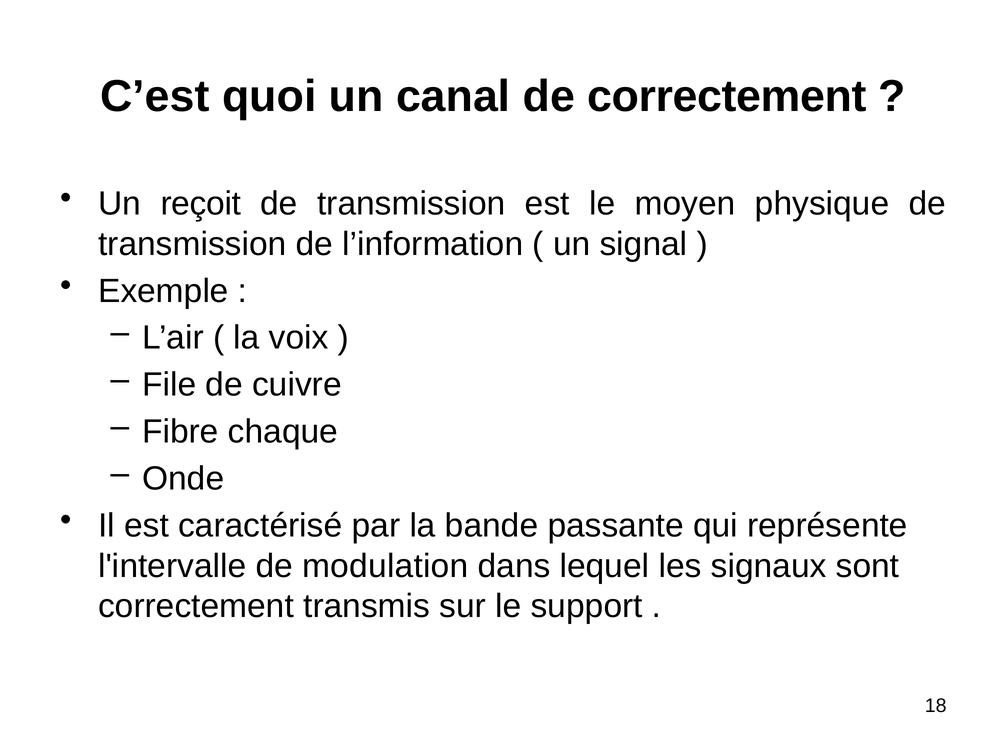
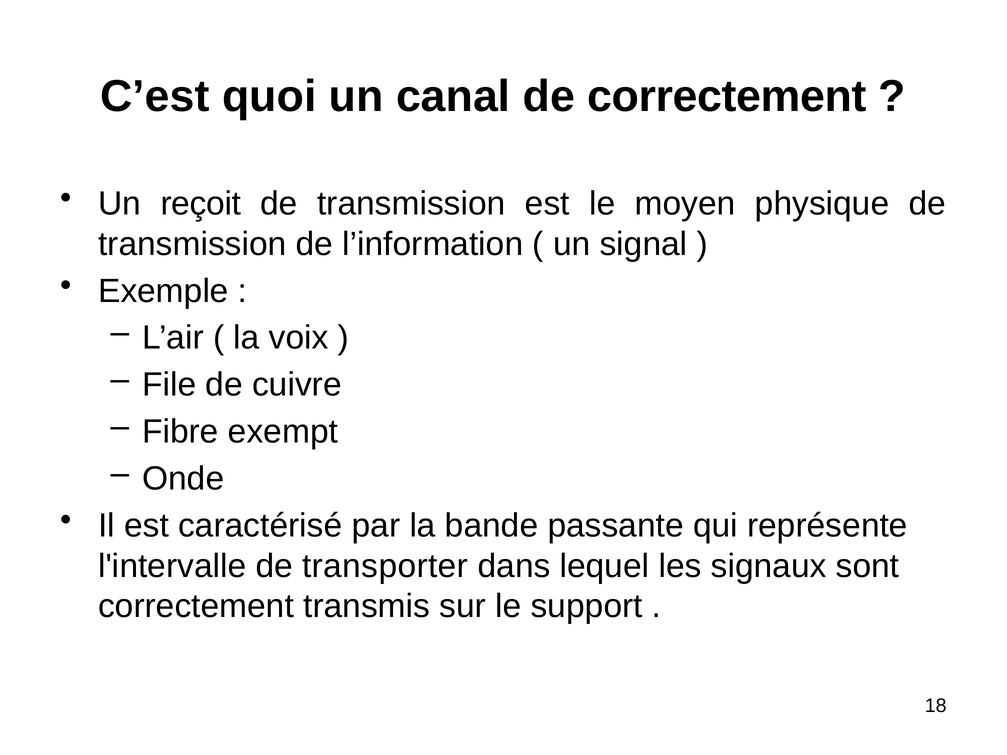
chaque: chaque -> exempt
modulation: modulation -> transporter
